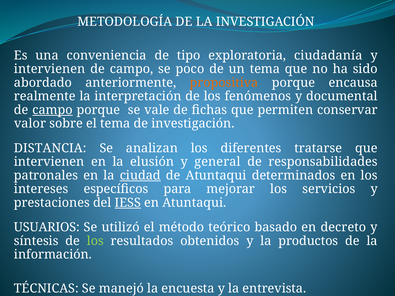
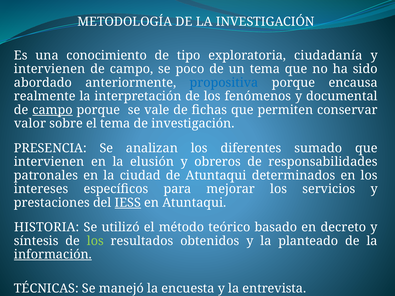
conveniencia: conveniencia -> conocimiento
propositiva colour: orange -> blue
DISTANCIA: DISTANCIA -> PRESENCIA
tratarse: tratarse -> sumado
general: general -> obreros
ciudad underline: present -> none
USUARIOS: USUARIOS -> HISTORIA
productos: productos -> planteado
información underline: none -> present
